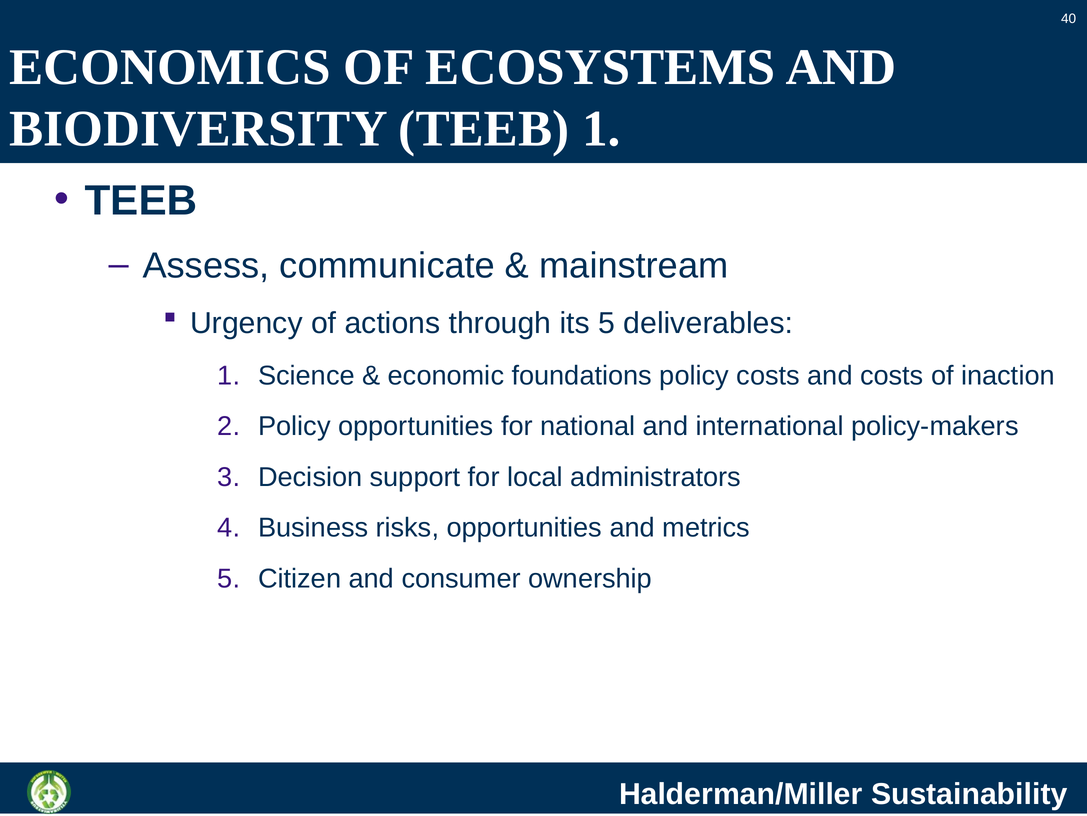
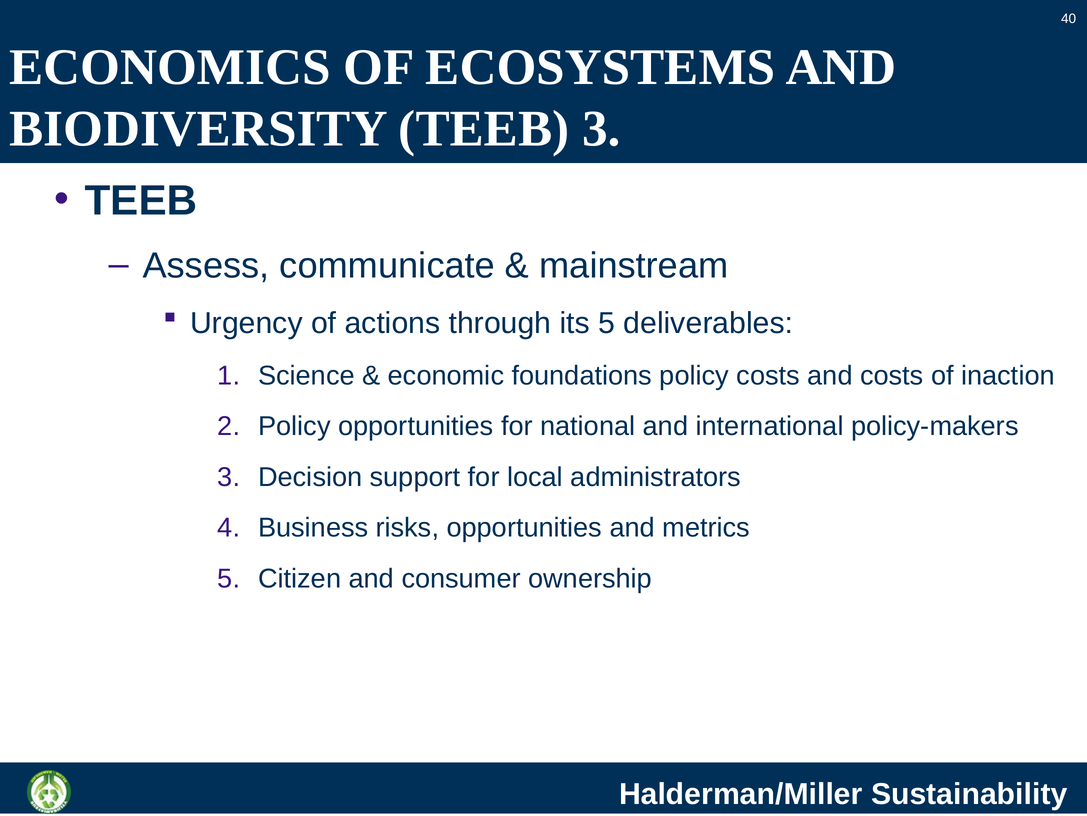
TEEB 1: 1 -> 3
